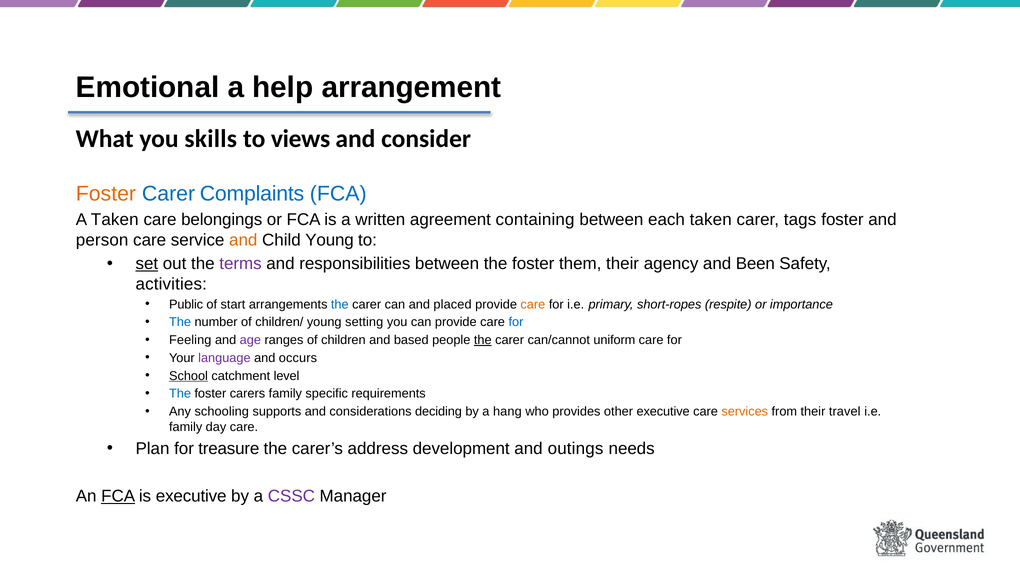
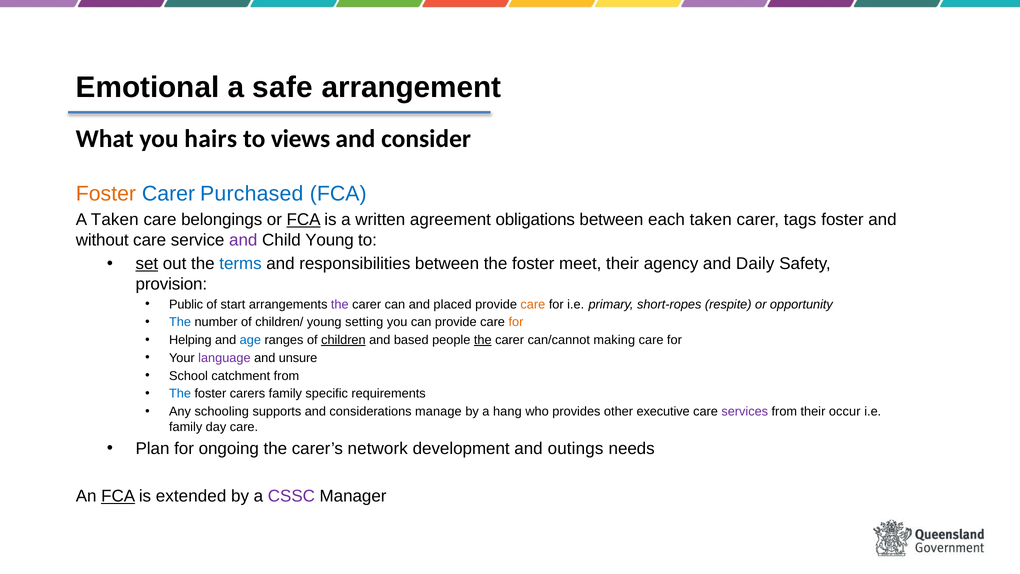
help: help -> safe
skills: skills -> hairs
Complaints: Complaints -> Purchased
FCA at (304, 220) underline: none -> present
containing: containing -> obligations
person: person -> without
and at (243, 240) colour: orange -> purple
terms colour: purple -> blue
them: them -> meet
Been: Been -> Daily
activities: activities -> provision
the at (340, 304) colour: blue -> purple
importance: importance -> opportunity
for at (516, 322) colour: blue -> orange
Feeling: Feeling -> Helping
age colour: purple -> blue
children underline: none -> present
uniform: uniform -> making
occurs: occurs -> unsure
School underline: present -> none
catchment level: level -> from
deciding: deciding -> manage
services colour: orange -> purple
travel: travel -> occur
treasure: treasure -> ongoing
address: address -> network
is executive: executive -> extended
